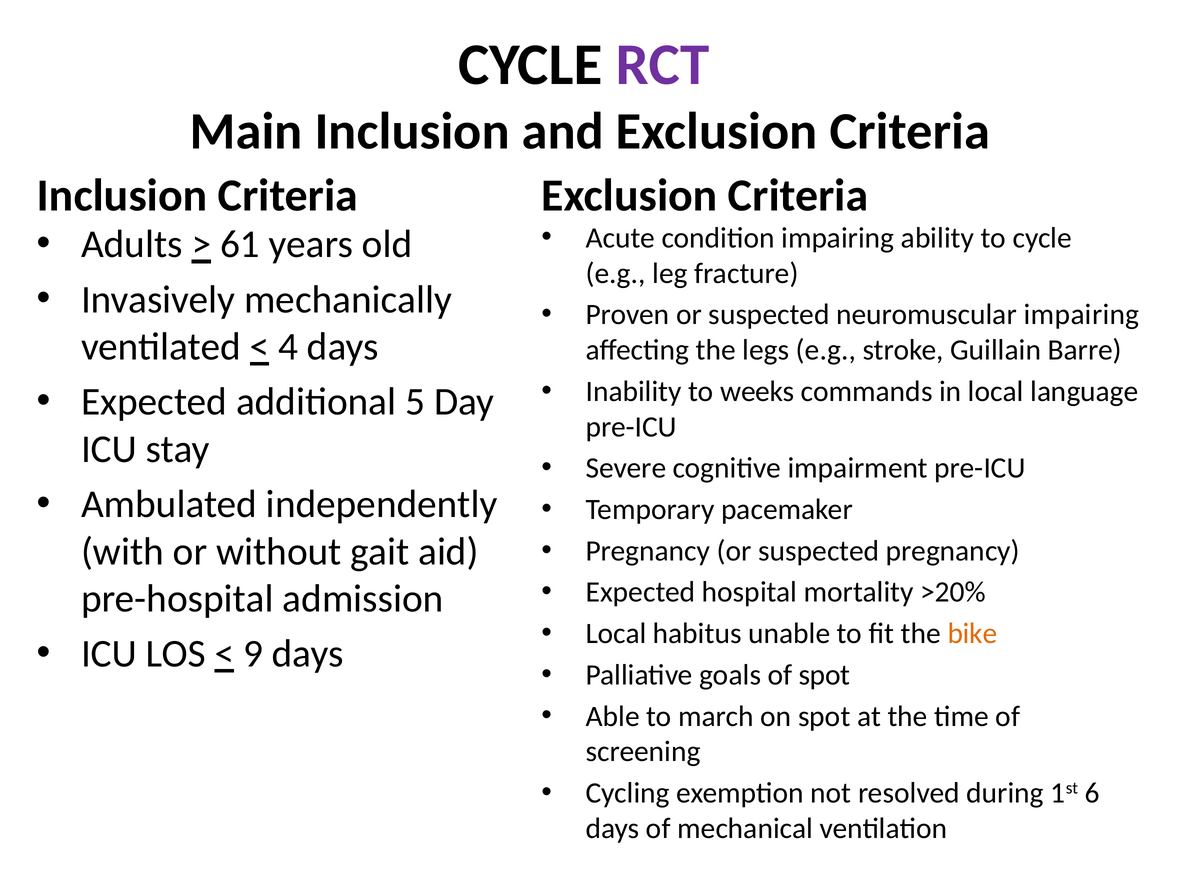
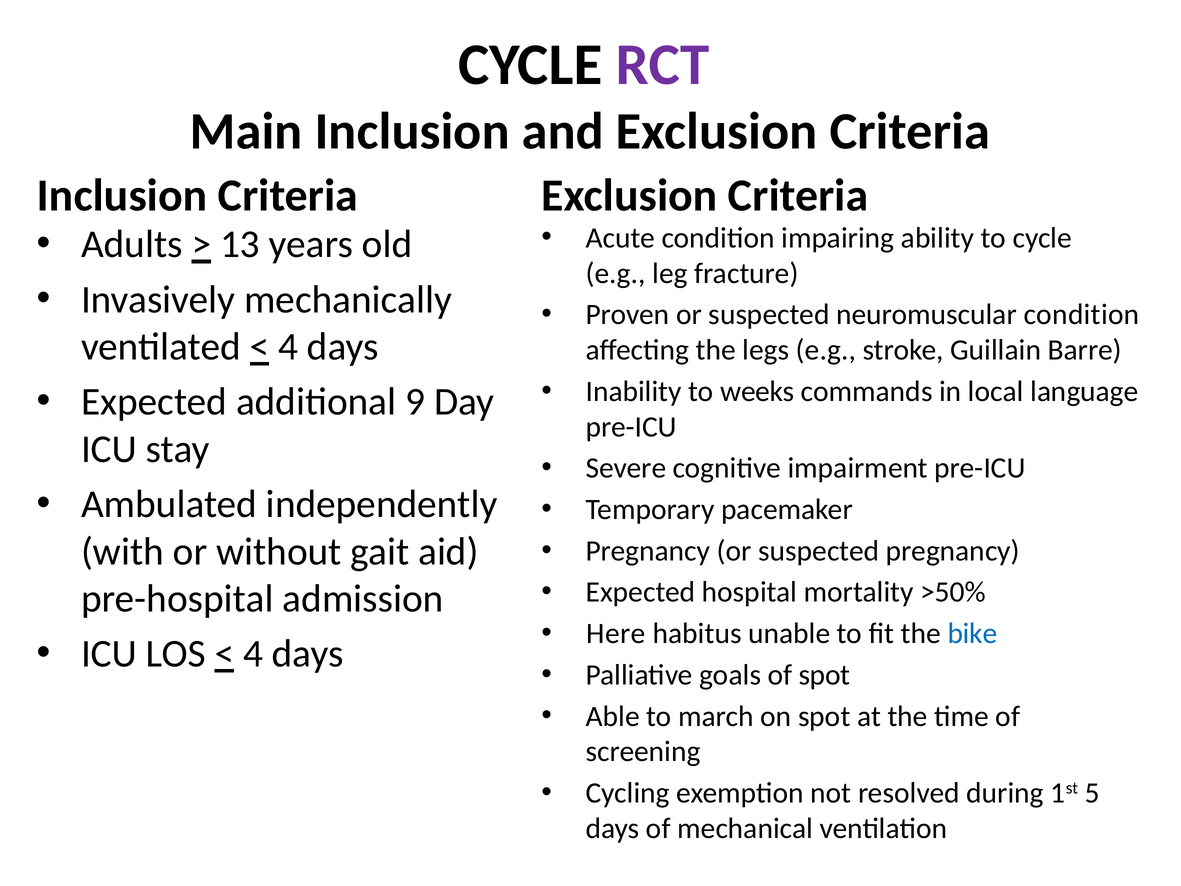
61: 61 -> 13
neuromuscular impairing: impairing -> condition
5: 5 -> 9
>20%: >20% -> >50%
Local at (616, 633): Local -> Here
bike colour: orange -> blue
9 at (253, 654): 9 -> 4
6: 6 -> 5
